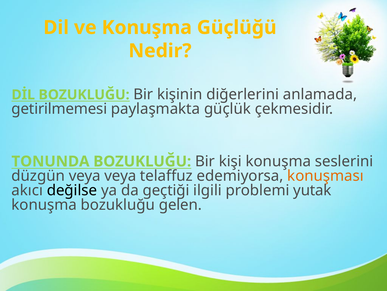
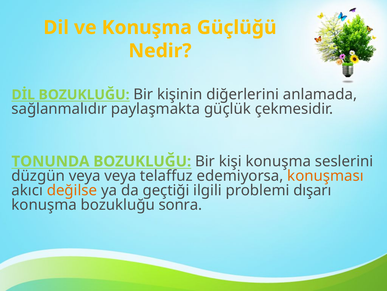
getirilmemesi: getirilmemesi -> sağlanmalıdır
değilse colour: black -> orange
yutak: yutak -> dışarı
gelen: gelen -> sonra
